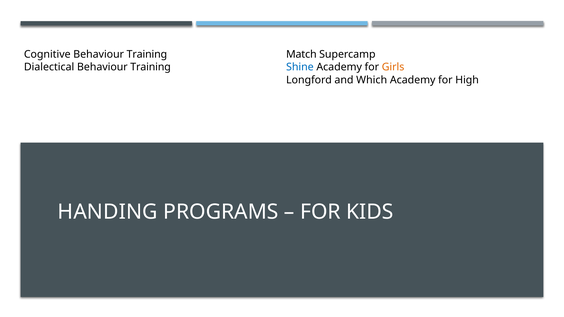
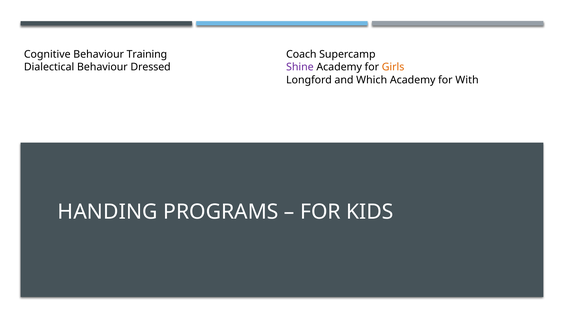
Match: Match -> Coach
Dialectical Behaviour Training: Training -> Dressed
Shine colour: blue -> purple
High: High -> With
